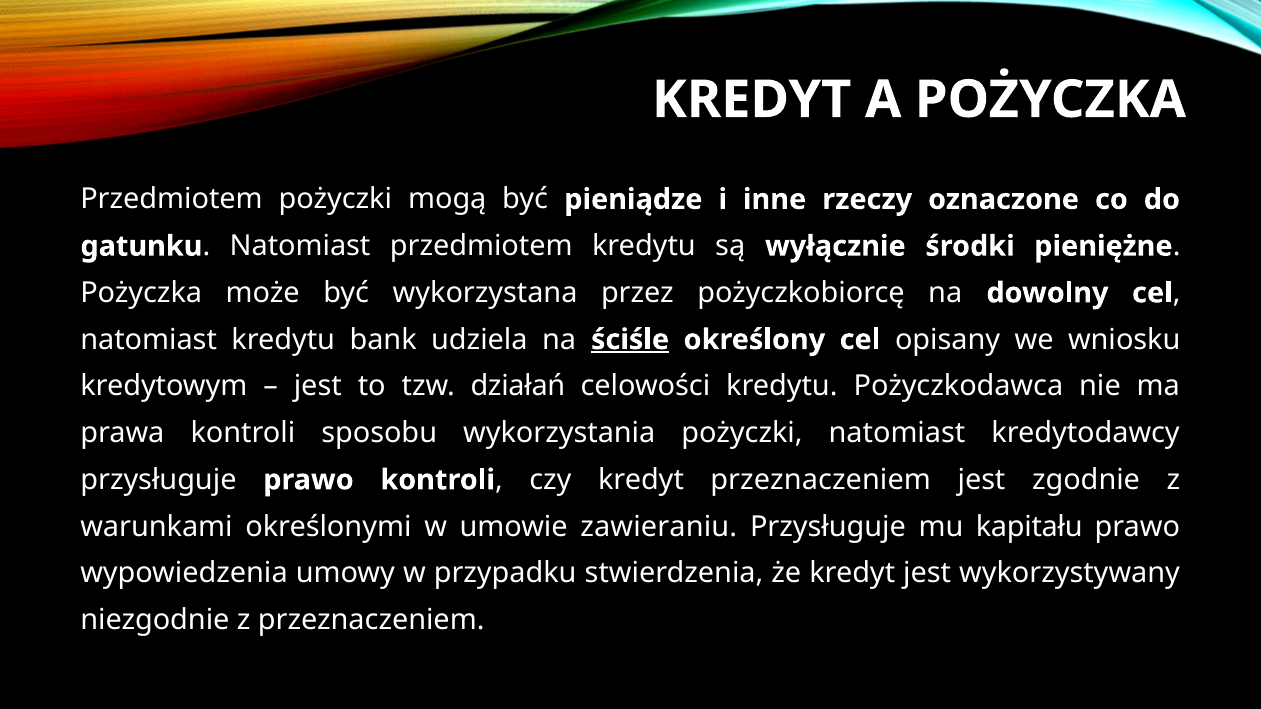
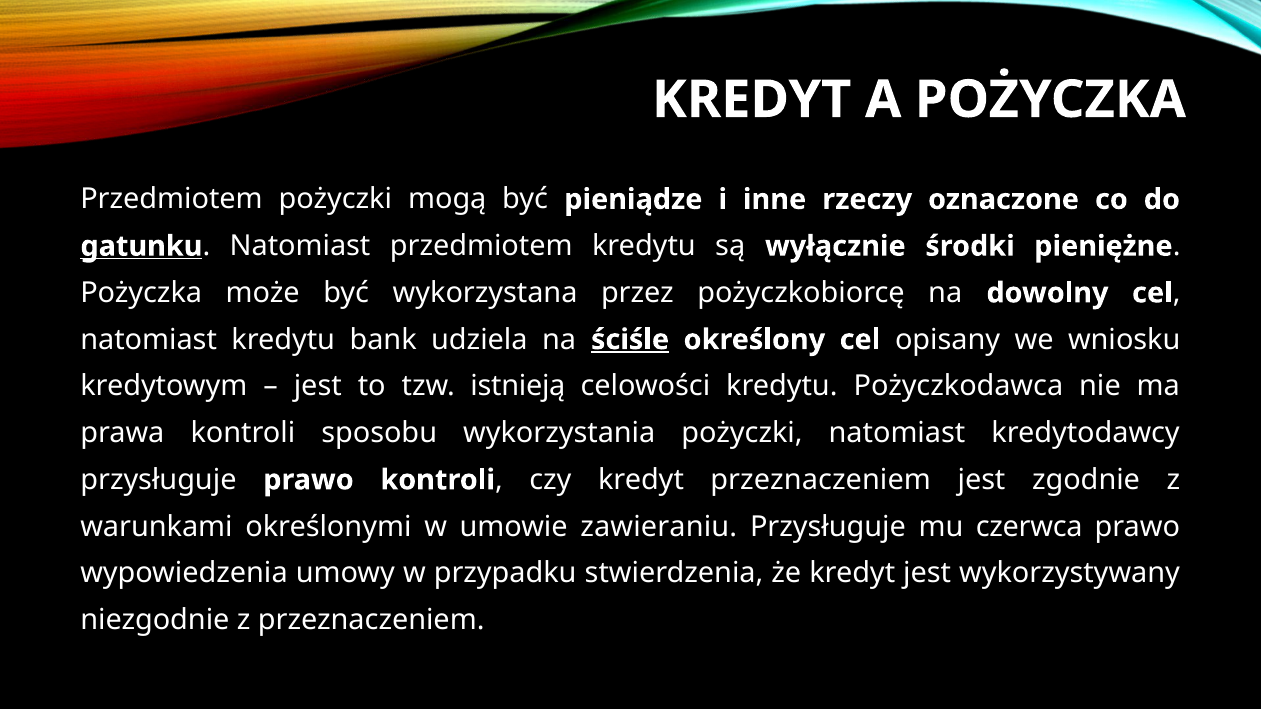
gatunku underline: none -> present
działań: działań -> istnieją
kapitału: kapitału -> czerwca
